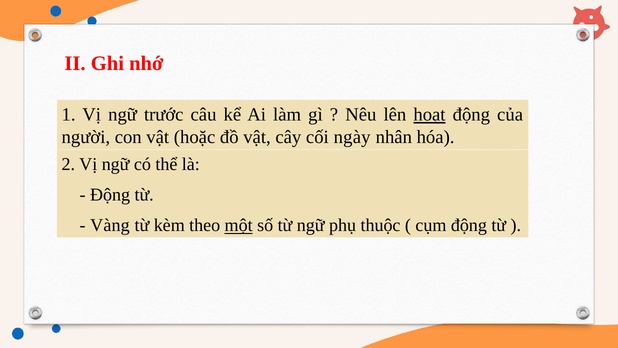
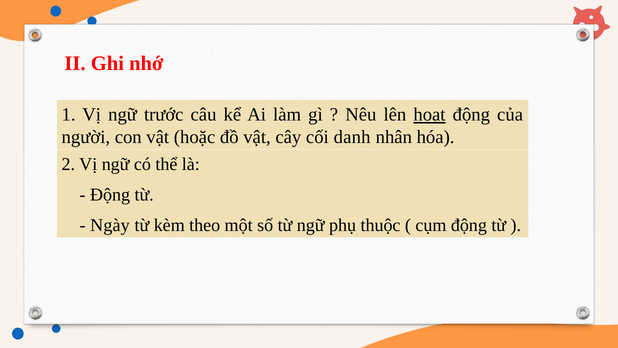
ngày: ngày -> danh
Vàng: Vàng -> Ngày
một underline: present -> none
